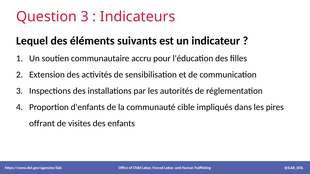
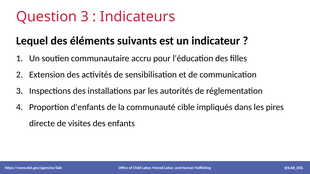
offrant: offrant -> directe
